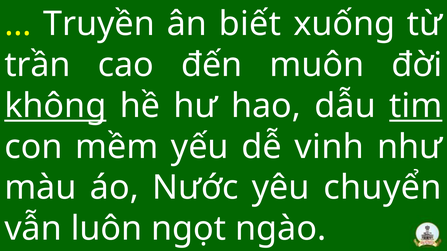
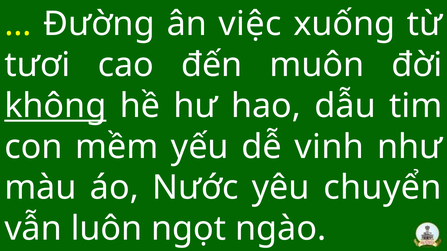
Truyền: Truyền -> Đường
biết: biết -> việc
trần: trần -> tươi
tim underline: present -> none
